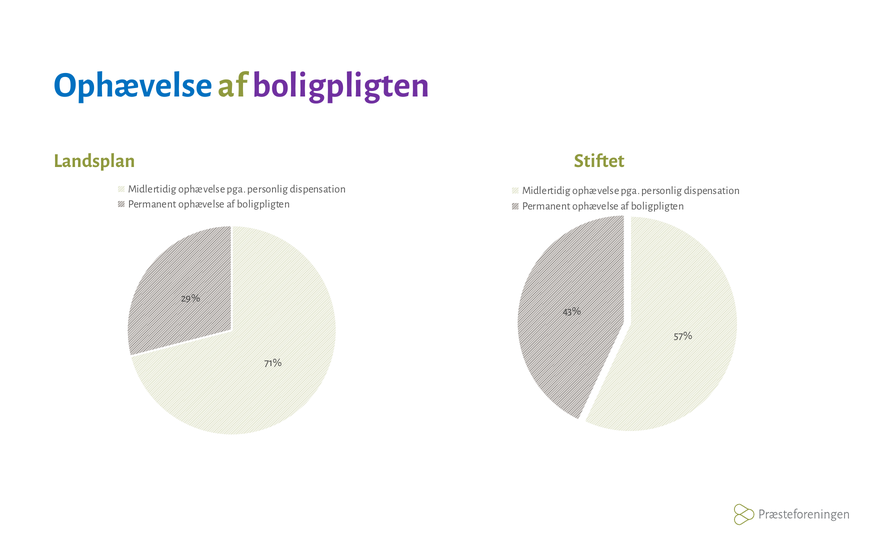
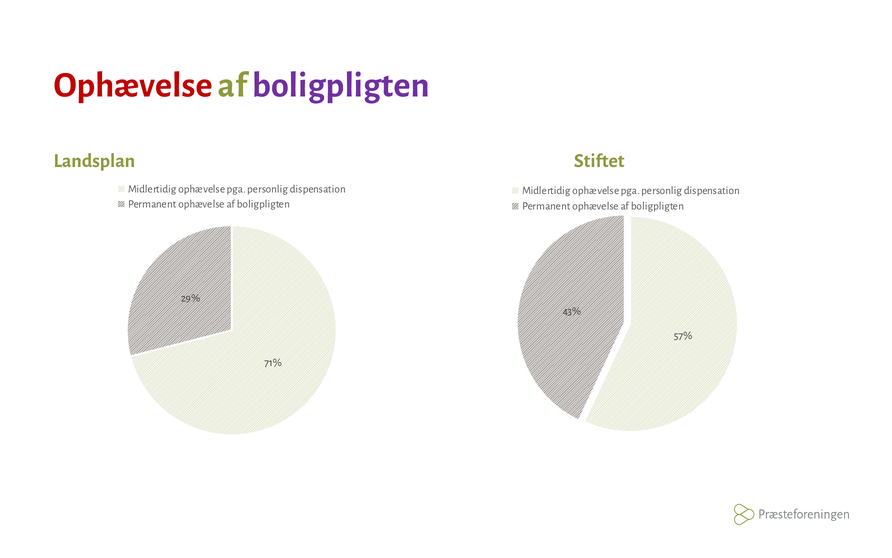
Ophævelse at (133, 85) colour: blue -> red
